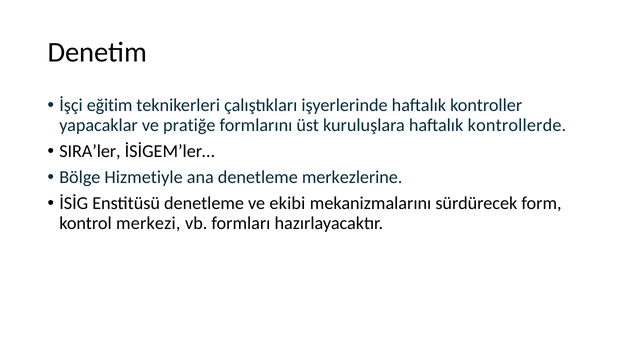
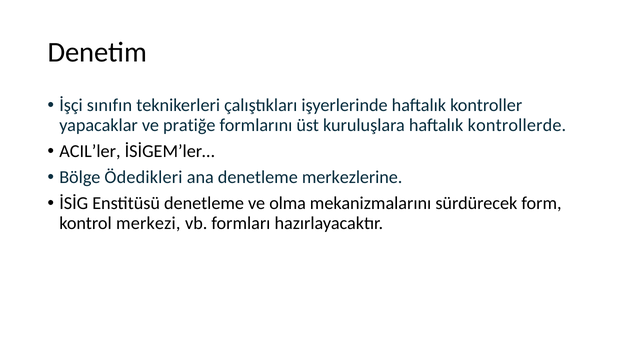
eğitim: eğitim -> sınıfın
SIRA’ler: SIRA’ler -> ACIL’ler
Hizmetiyle: Hizmetiyle -> Ödedikleri
ekibi: ekibi -> olma
